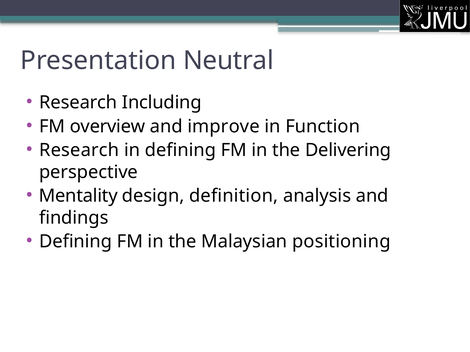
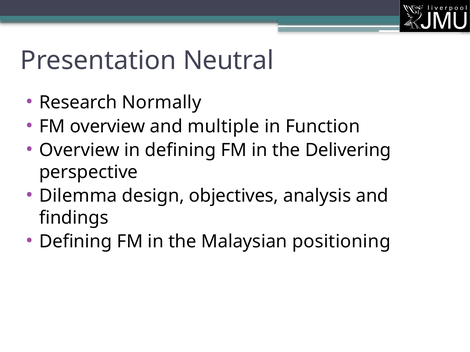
Including: Including -> Normally
improve: improve -> multiple
Research at (79, 150): Research -> Overview
Mentality: Mentality -> Dilemma
definition: definition -> objectives
